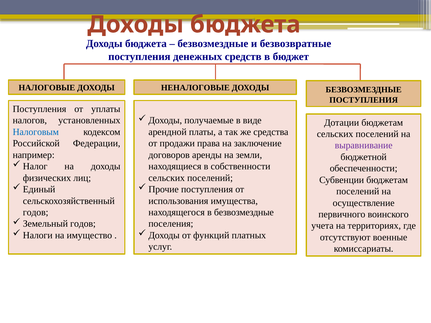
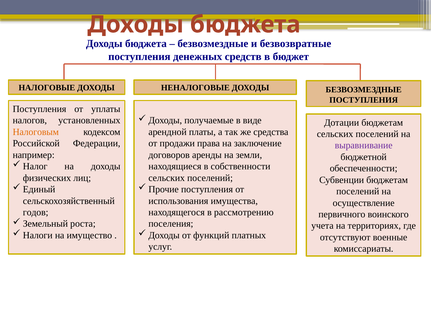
Налоговым colour: blue -> orange
в безвозмездные: безвозмездные -> рассмотрению
годов at (83, 224): годов -> роста
